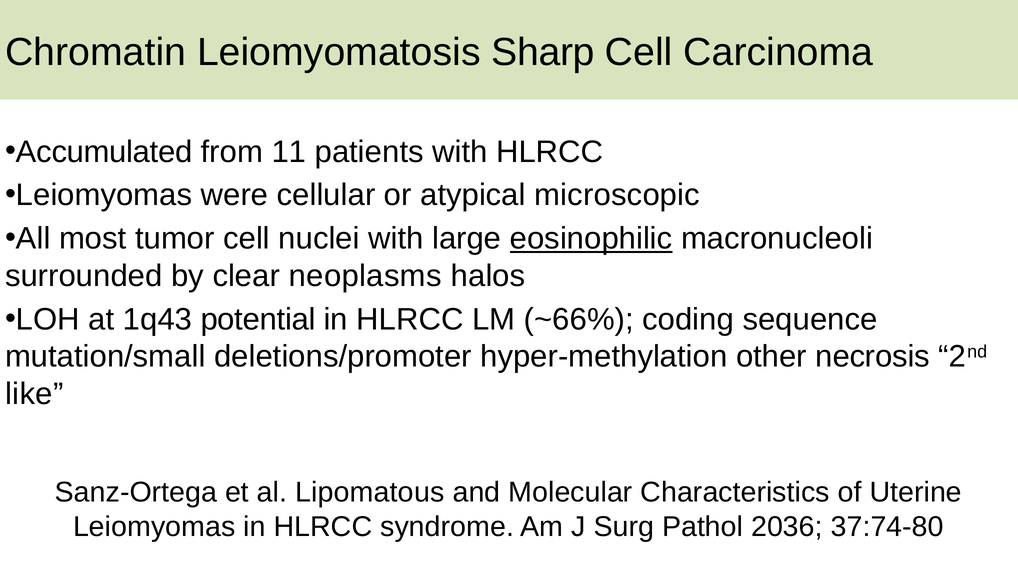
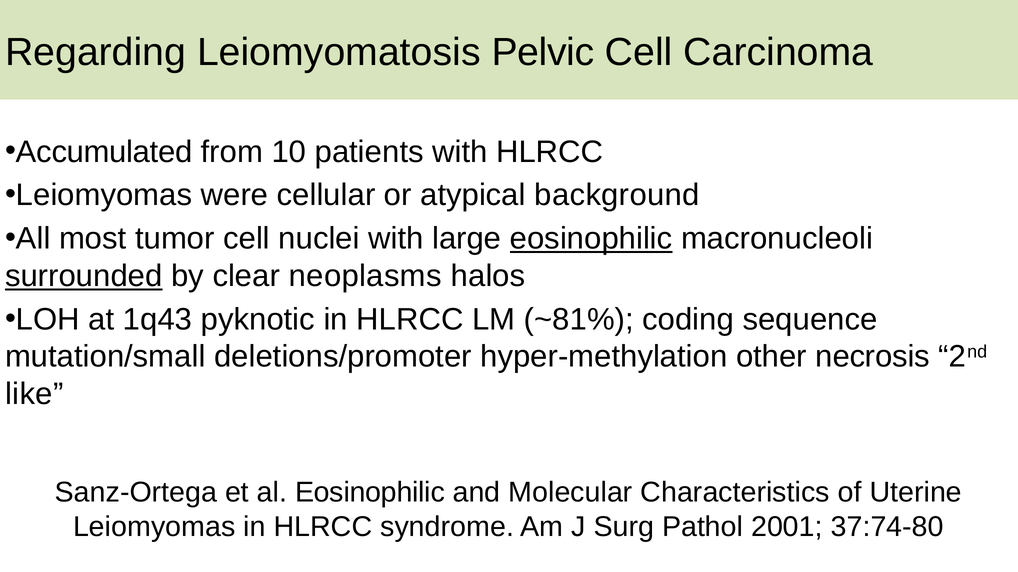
Chromatin: Chromatin -> Regarding
Sharp: Sharp -> Pelvic
11: 11 -> 10
microscopic: microscopic -> background
surrounded underline: none -> present
potential: potential -> pyknotic
~66%: ~66% -> ~81%
al Lipomatous: Lipomatous -> Eosinophilic
2036: 2036 -> 2001
